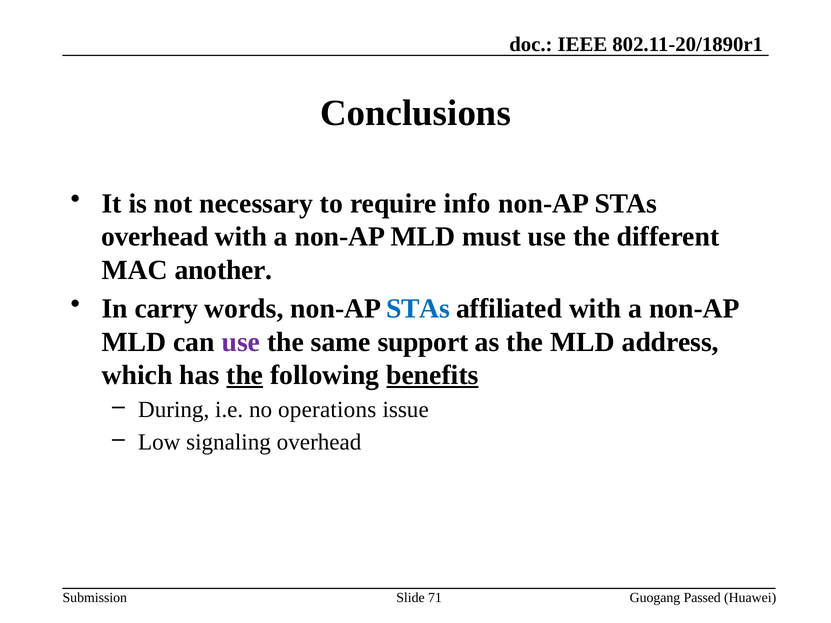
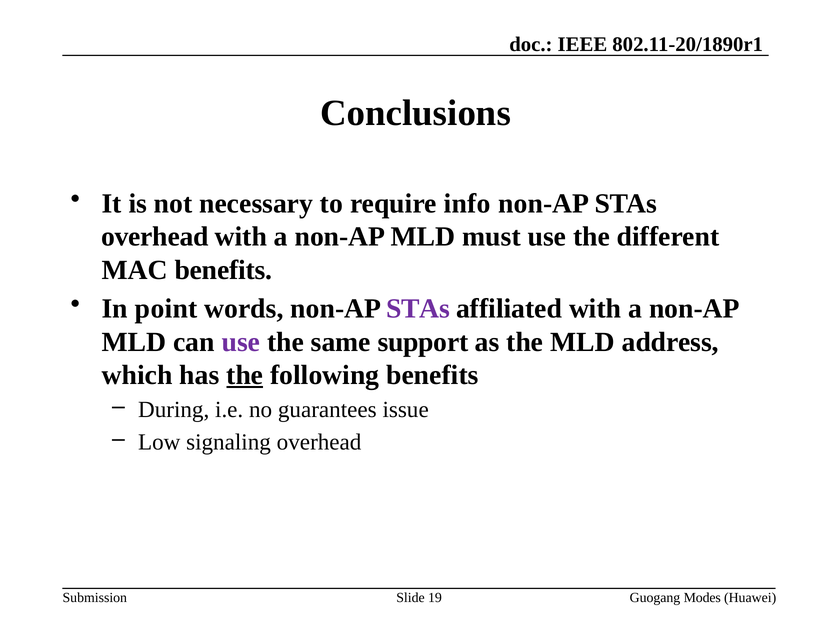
MAC another: another -> benefits
carry: carry -> point
STAs at (418, 309) colour: blue -> purple
benefits at (432, 375) underline: present -> none
operations: operations -> guarantees
71: 71 -> 19
Passed: Passed -> Modes
